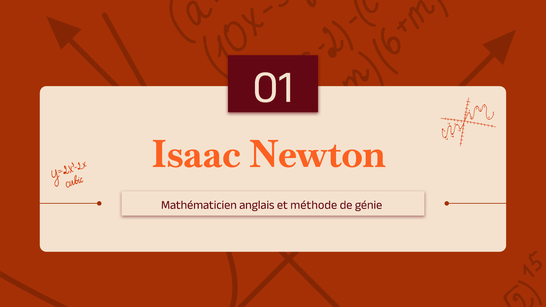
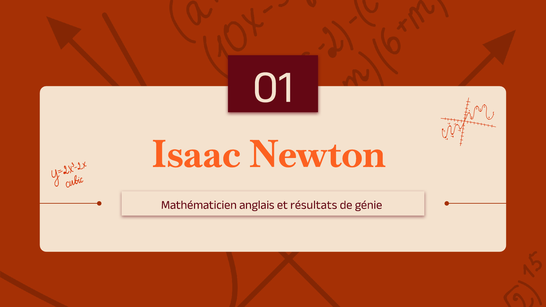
méthode: méthode -> résultats
